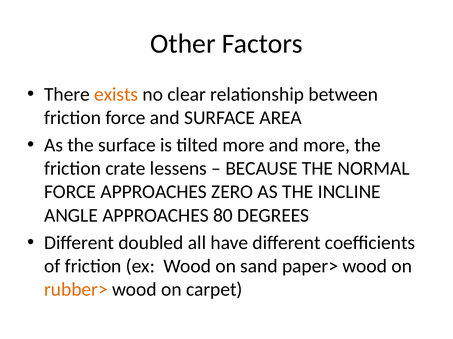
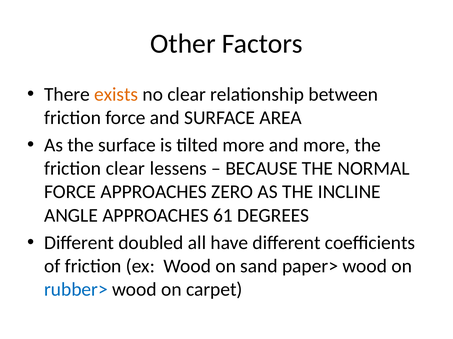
friction crate: crate -> clear
80: 80 -> 61
rubber> colour: orange -> blue
